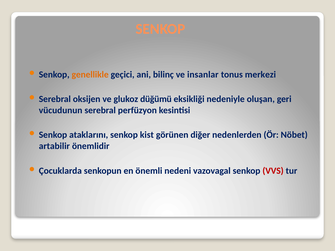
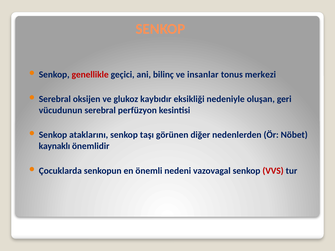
genellikle colour: orange -> red
düğümü: düğümü -> kaybıdır
kist: kist -> taşı
artabilir: artabilir -> kaynaklı
